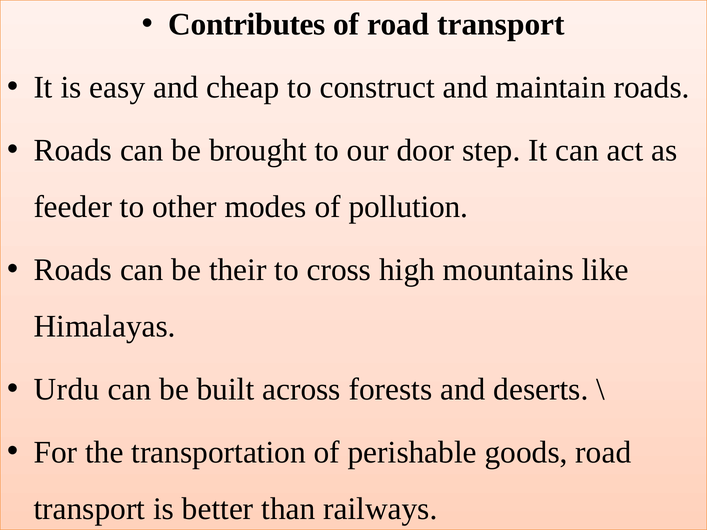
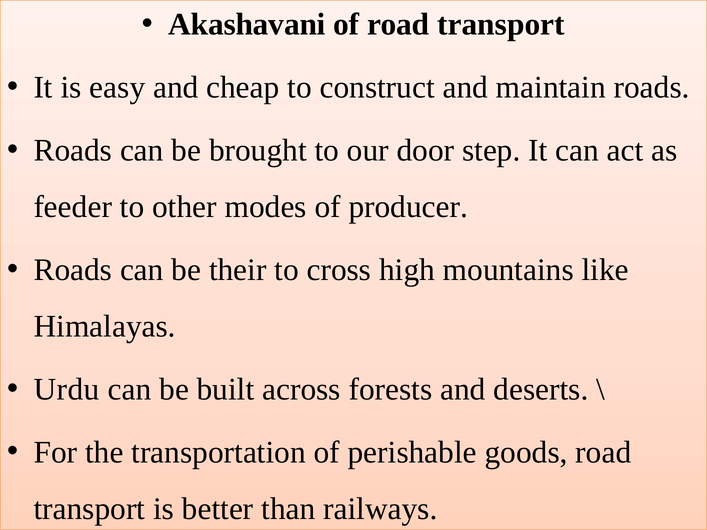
Contributes: Contributes -> Akashavani
pollution: pollution -> producer
